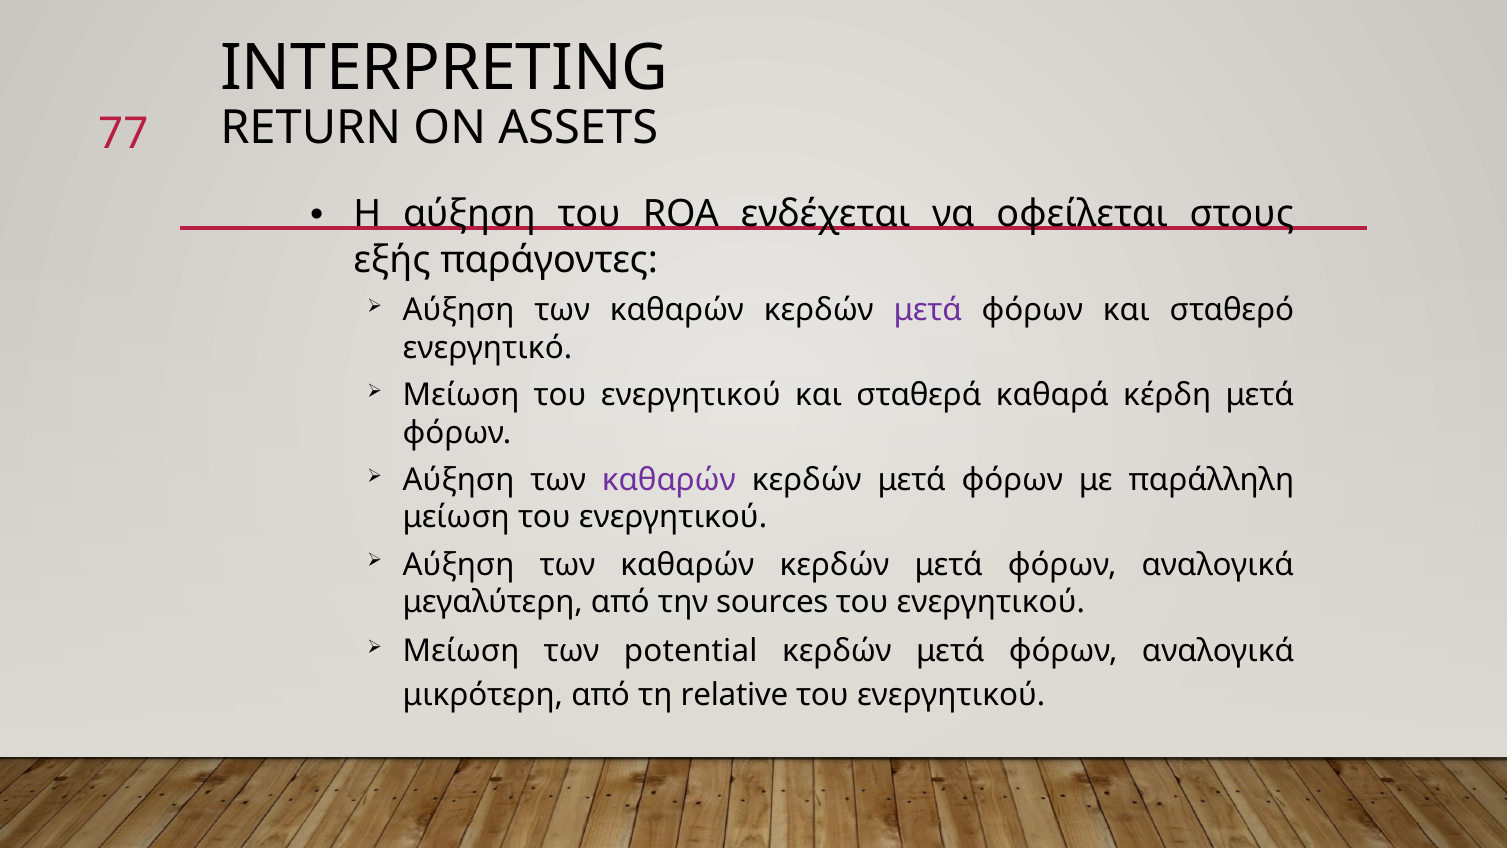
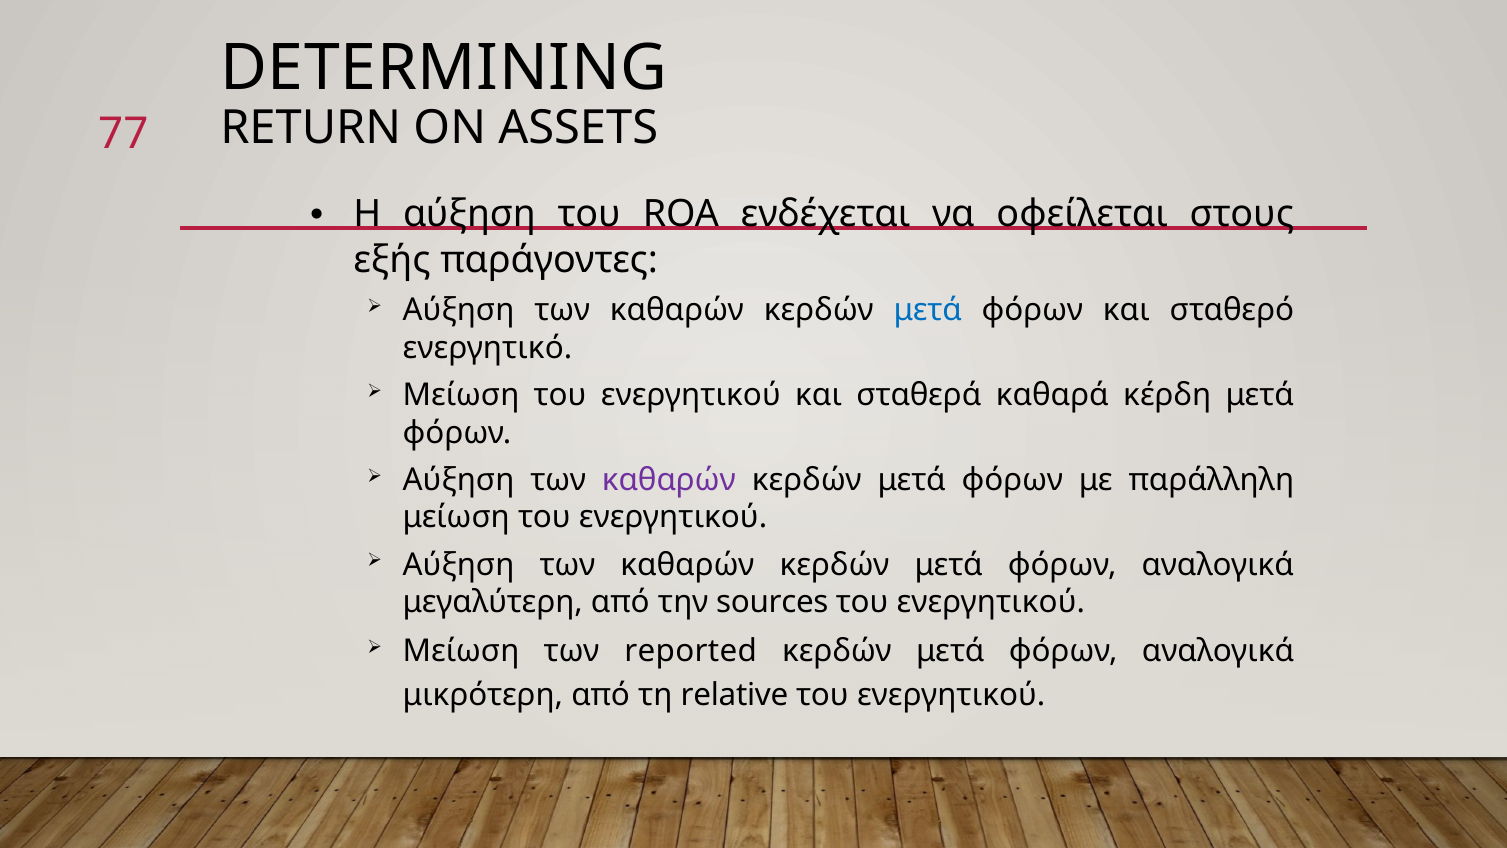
INTERPRETING: INTERPRETING -> DETERMINING
μετά at (928, 310) colour: purple -> blue
potential: potential -> reported
